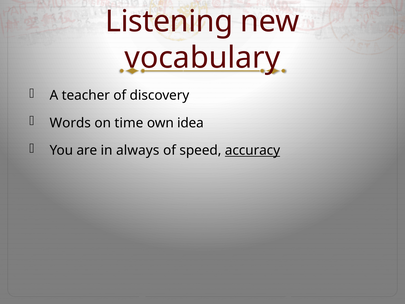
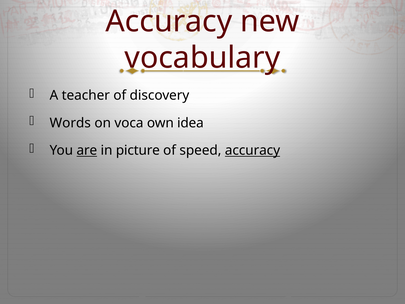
Listening at (169, 21): Listening -> Accuracy
time: time -> voca
are underline: none -> present
always: always -> picture
